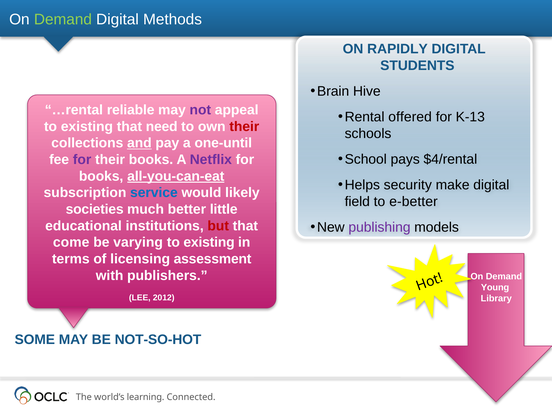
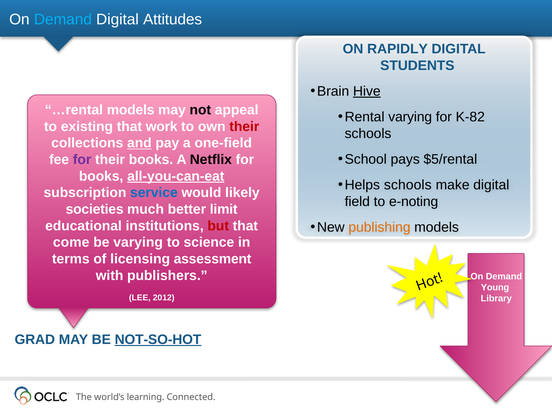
Demand at (63, 19) colour: light green -> light blue
Methods: Methods -> Attitudes
Hive underline: none -> present
…rental reliable: reliable -> models
not colour: purple -> black
Rental offered: offered -> varying
K-13: K-13 -> K-82
need: need -> work
one-until: one-until -> one-field
$4/rental: $4/rental -> $5/rental
Netflix colour: purple -> black
Helps security: security -> schools
e-better: e-better -> e-noting
little: little -> limit
publishing colour: purple -> orange
existing at (209, 242): existing -> science
SOME: SOME -> GRAD
NOT-SO-HOT underline: none -> present
